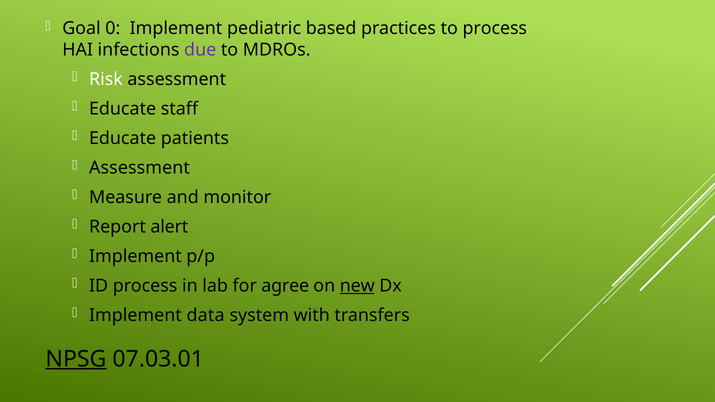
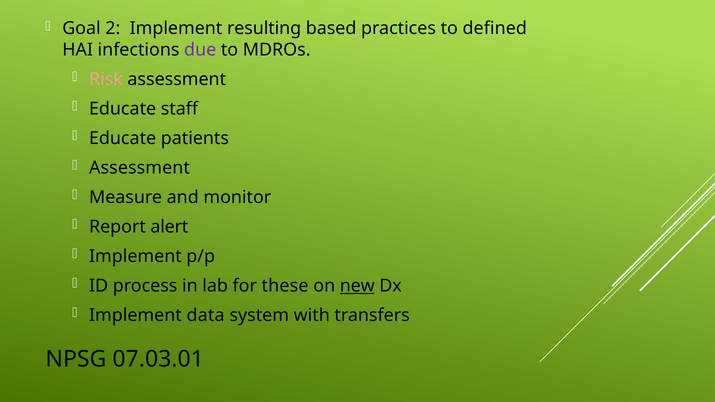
0: 0 -> 2
pediatric: pediatric -> resulting
to process: process -> defined
Risk colour: white -> pink
agree: agree -> these
NPSG underline: present -> none
